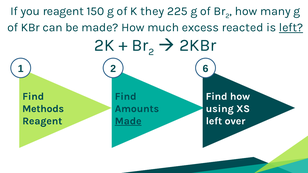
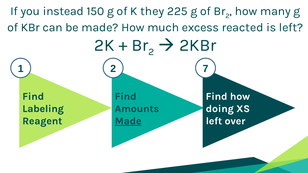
you reagent: reagent -> instead
left at (291, 27) underline: present -> none
6: 6 -> 7
Methods: Methods -> Labeling
using: using -> doing
